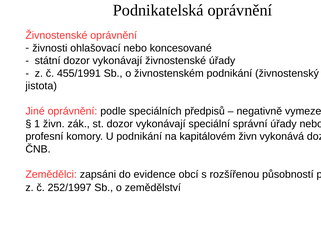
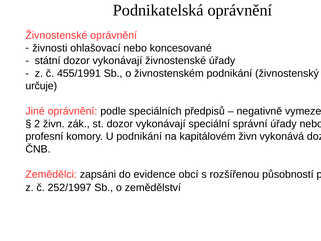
jistota: jistota -> určuje
1: 1 -> 2
